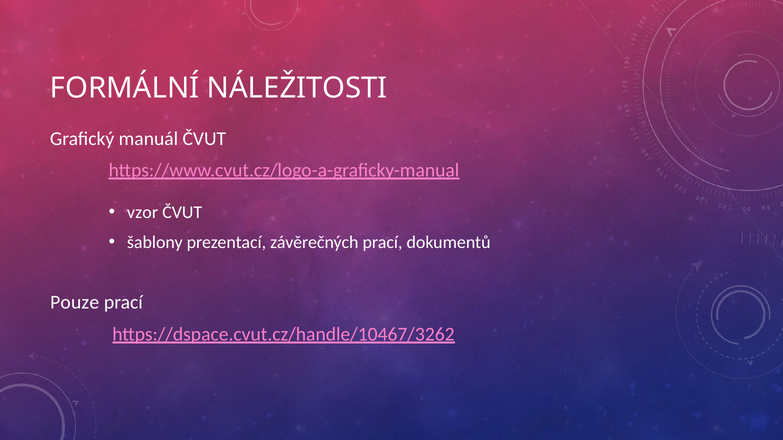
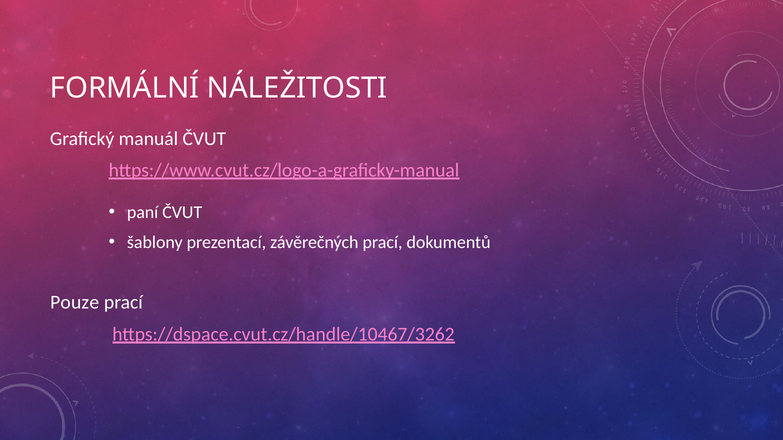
vzor: vzor -> paní
